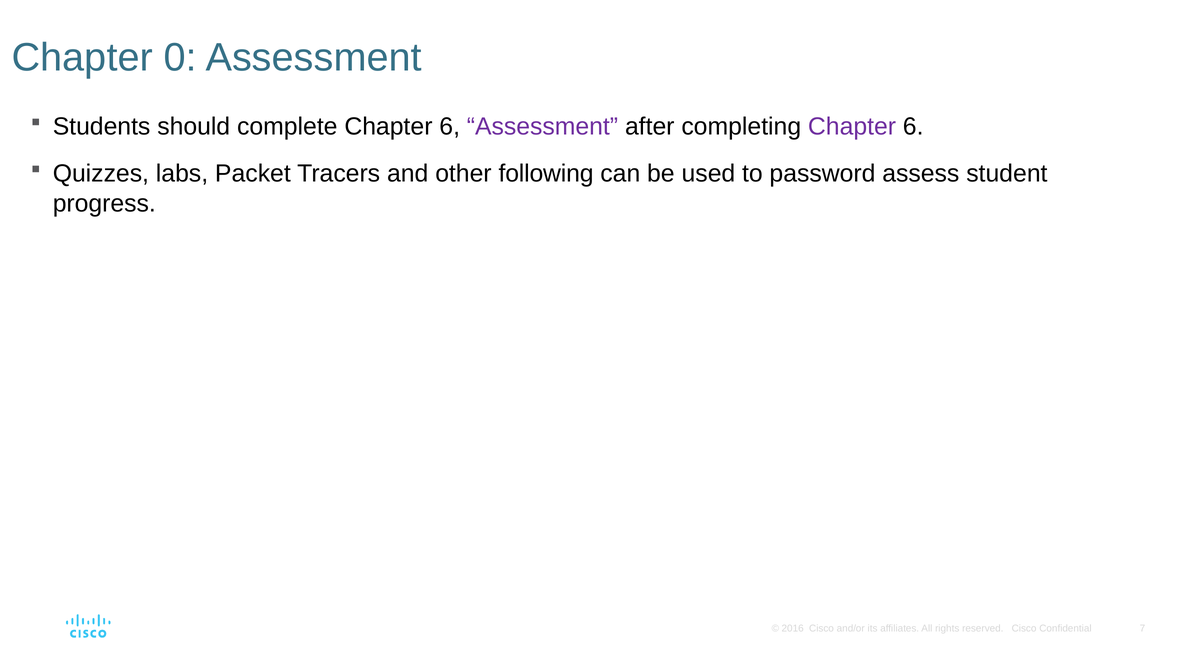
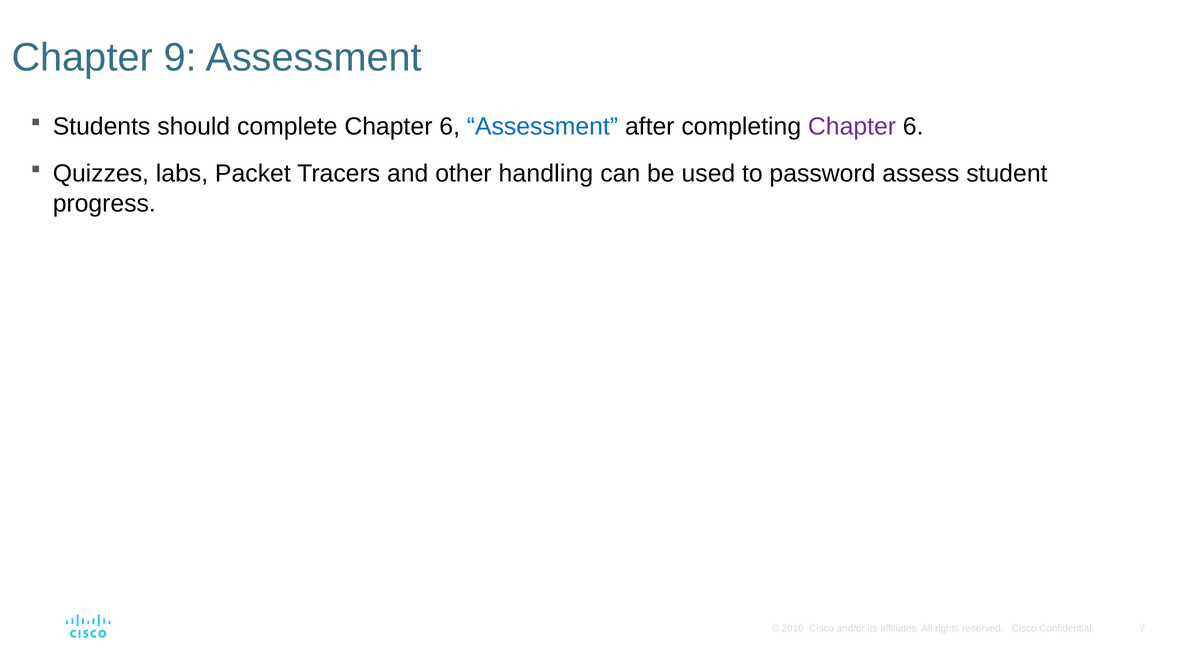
0: 0 -> 9
Assessment at (542, 127) colour: purple -> blue
following: following -> handling
